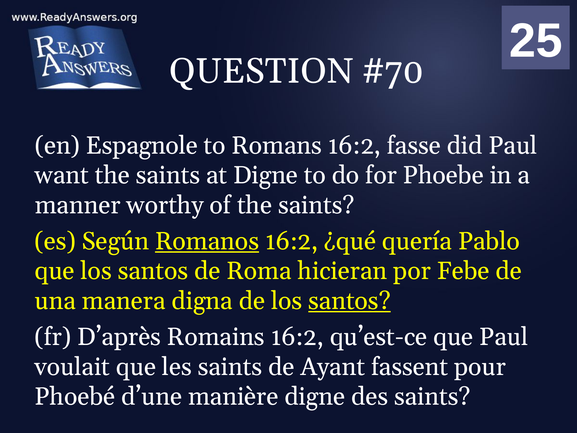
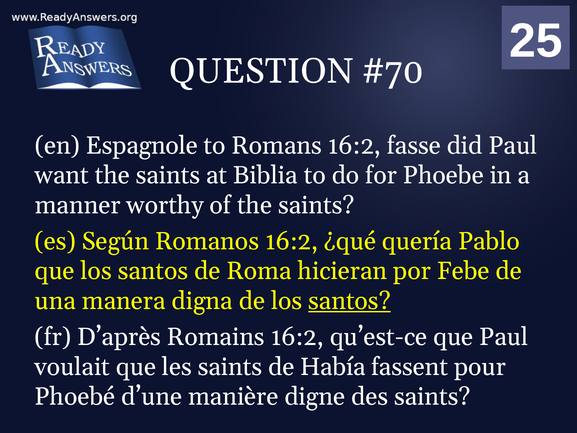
at Digne: Digne -> Biblia
Romanos underline: present -> none
Ayant: Ayant -> Había
